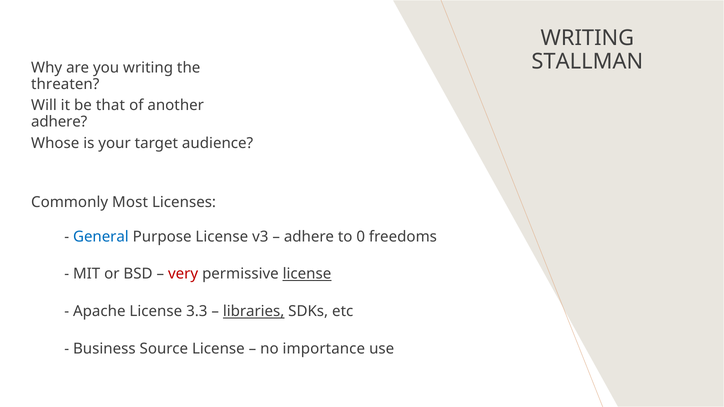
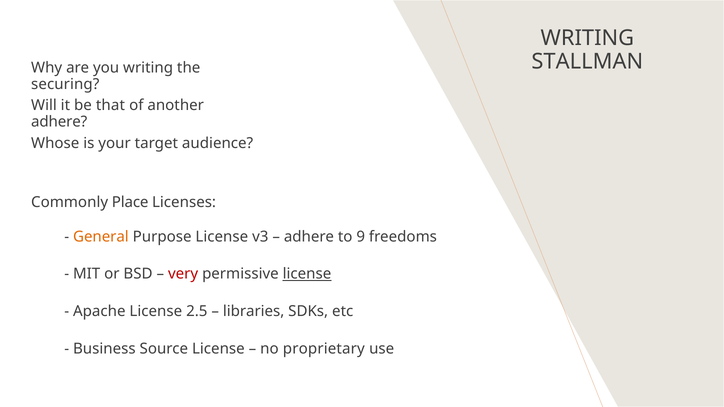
threaten: threaten -> securing
Most: Most -> Place
General colour: blue -> orange
0: 0 -> 9
3.3: 3.3 -> 2.5
libraries underline: present -> none
importance: importance -> proprietary
